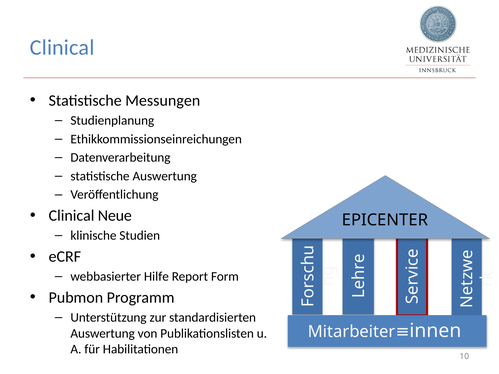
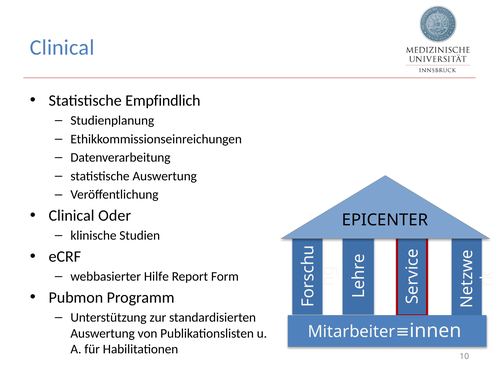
Messungen: Messungen -> Empfindlich
Neue: Neue -> Oder
